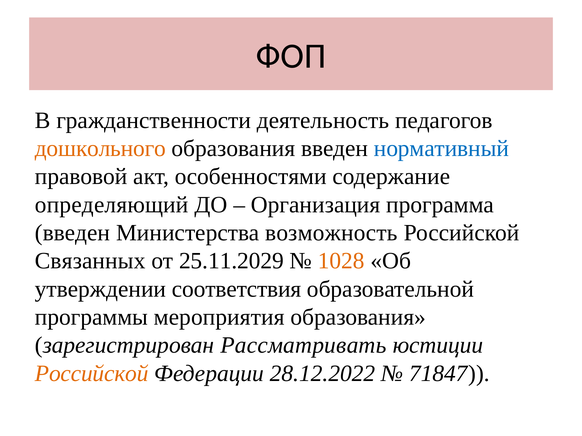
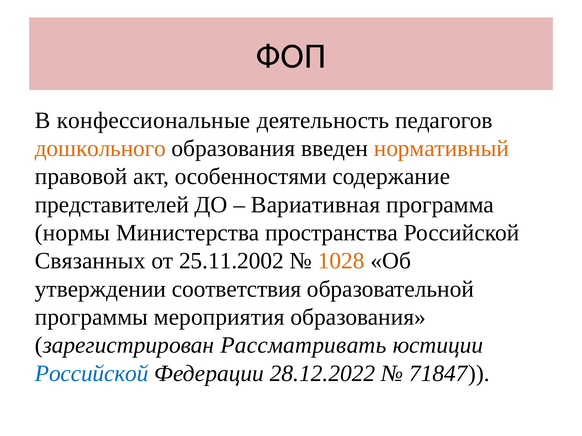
гражданственности: гражданственности -> конфессиональные
нормативный colour: blue -> orange
определяющий: определяющий -> представителей
Организация: Организация -> Вариативная
введен at (73, 233): введен -> нормы
возможность: возможность -> пространства
25.11.2029: 25.11.2029 -> 25.11.2002
Российской at (92, 374) colour: orange -> blue
